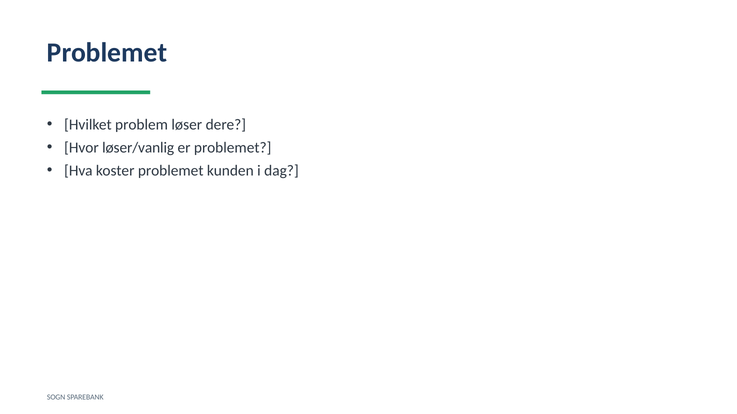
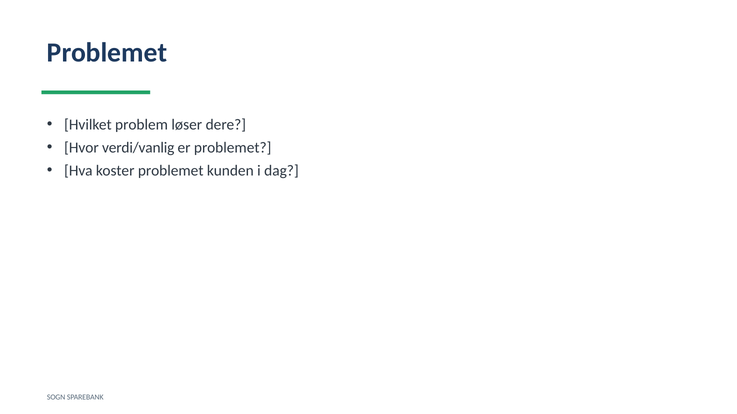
løser/vanlig: løser/vanlig -> verdi/vanlig
